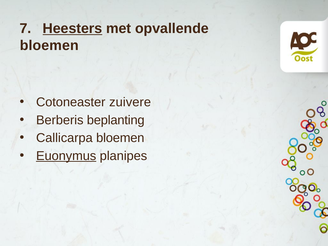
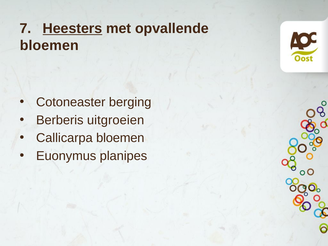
zuivere: zuivere -> berging
beplanting: beplanting -> uitgroeien
Euonymus underline: present -> none
